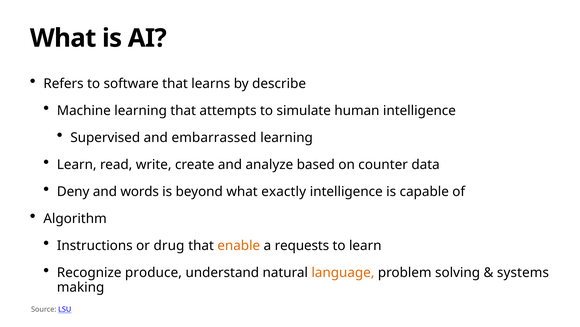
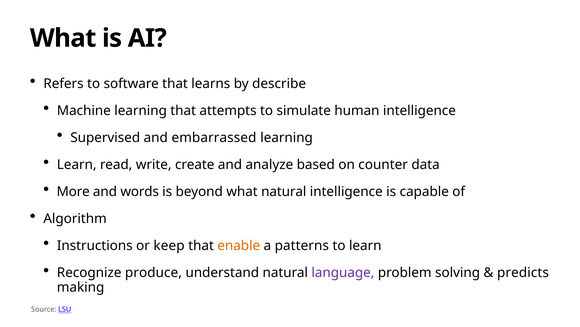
Deny: Deny -> More
what exactly: exactly -> natural
drug: drug -> keep
requests: requests -> patterns
language colour: orange -> purple
systems: systems -> predicts
